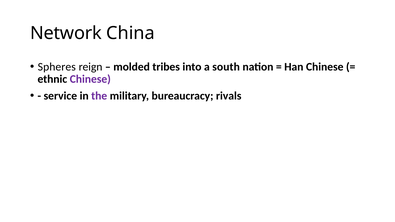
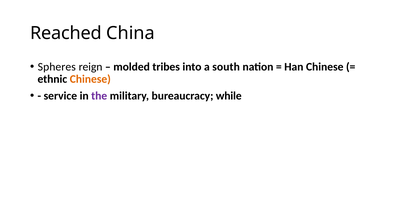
Network: Network -> Reached
Chinese at (90, 79) colour: purple -> orange
rivals: rivals -> while
